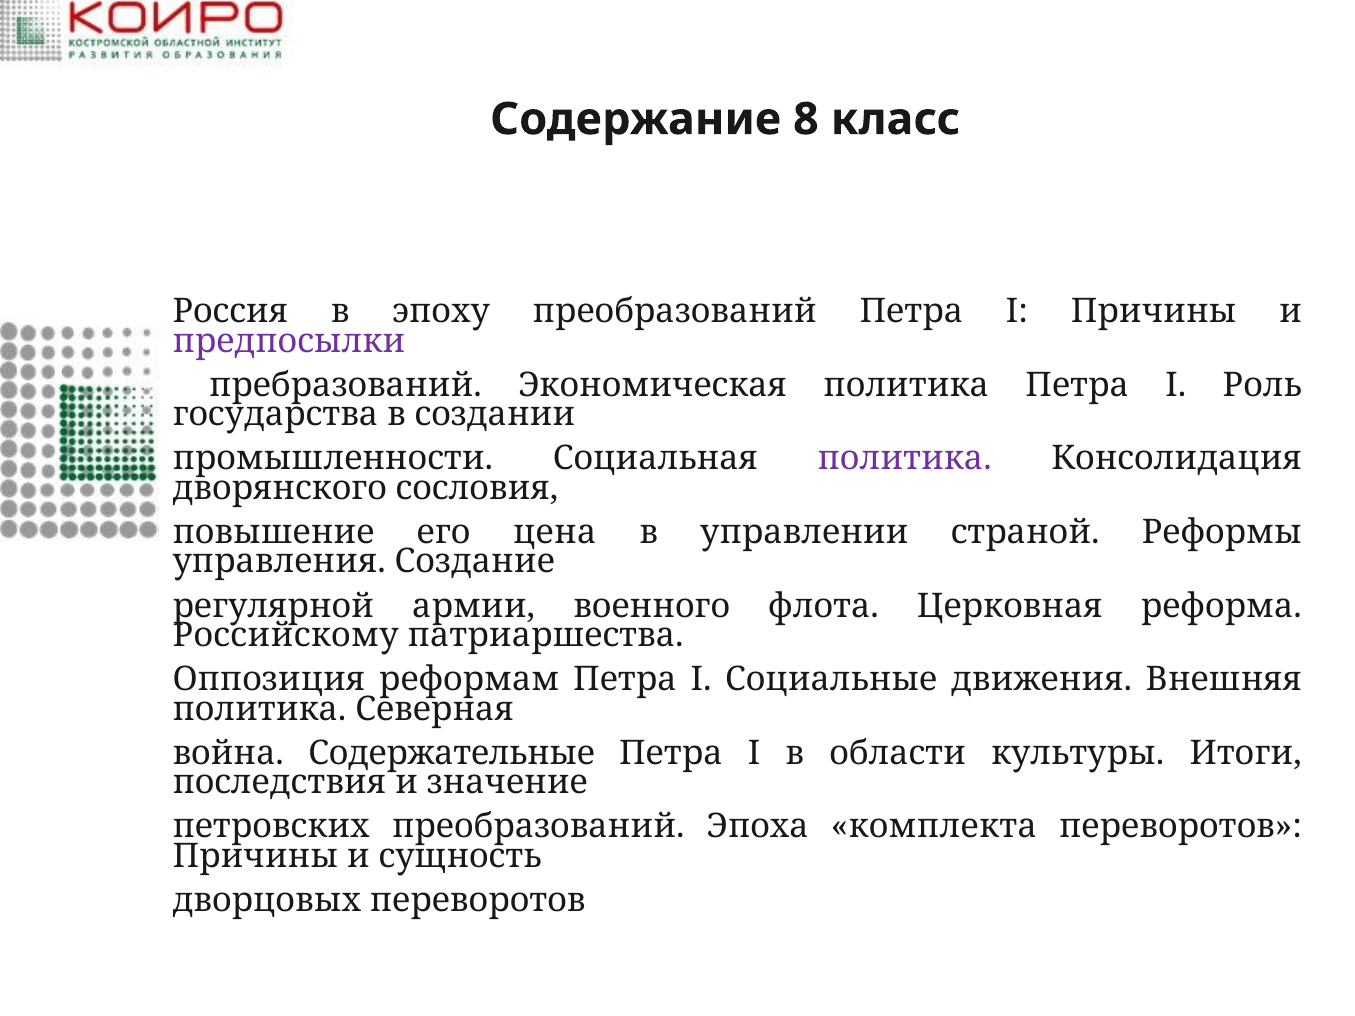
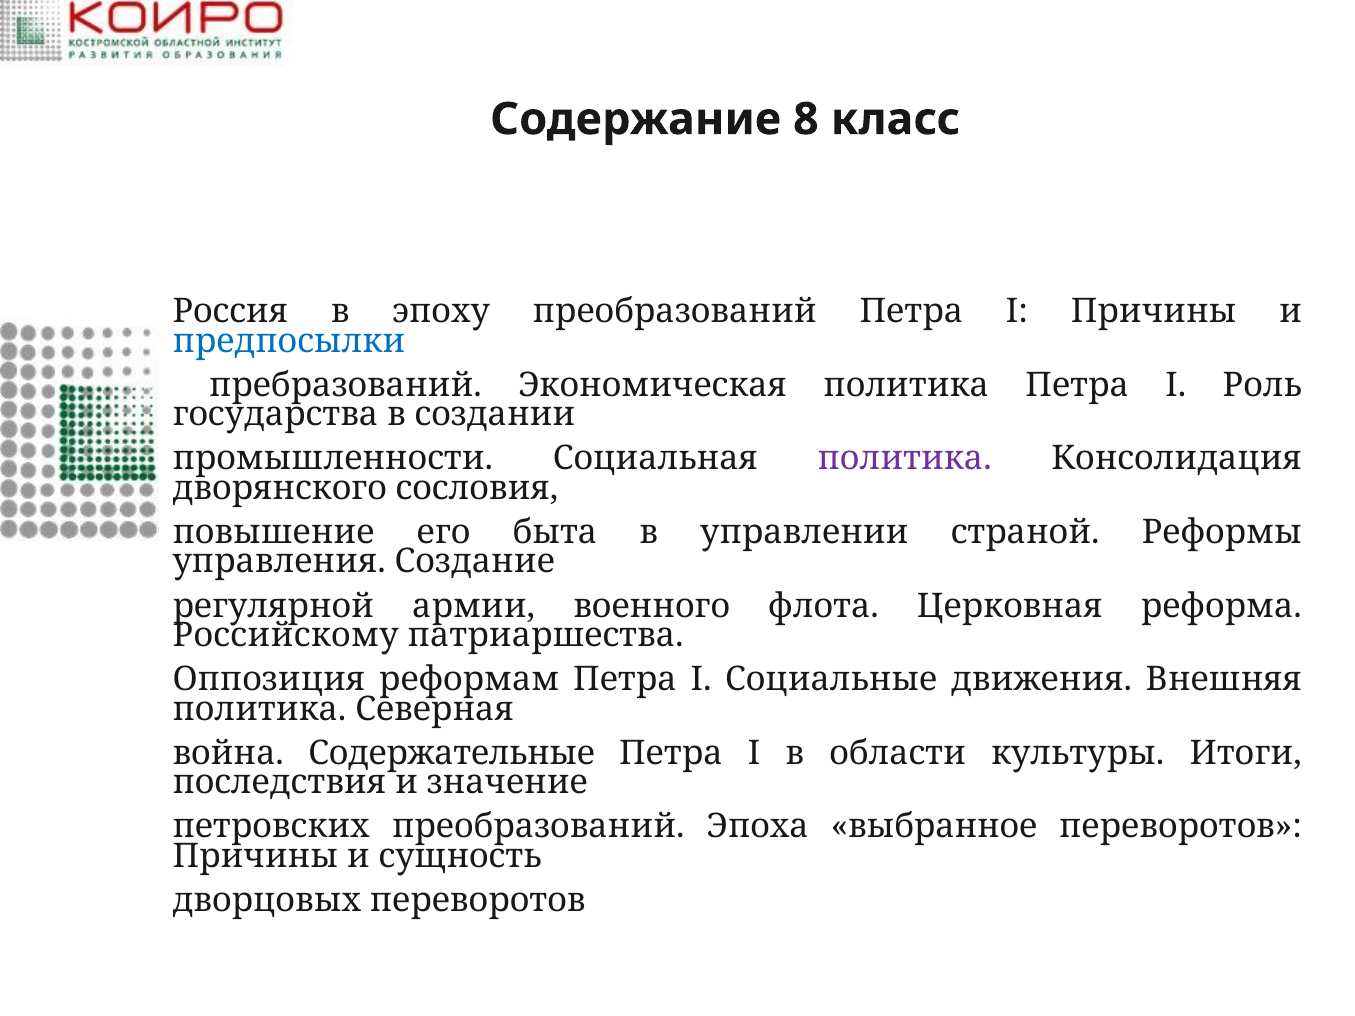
предпосылки colour: purple -> blue
цена: цена -> быта
комплекта: комплекта -> выбранное
